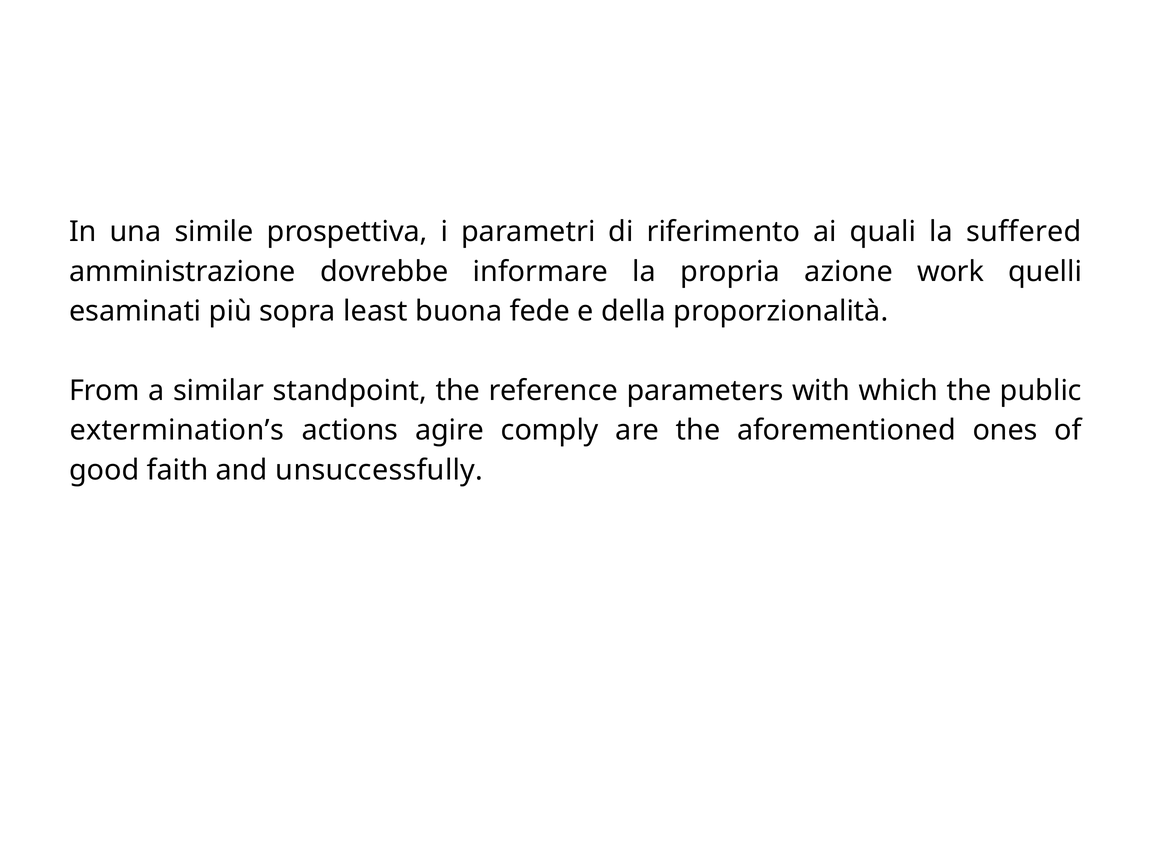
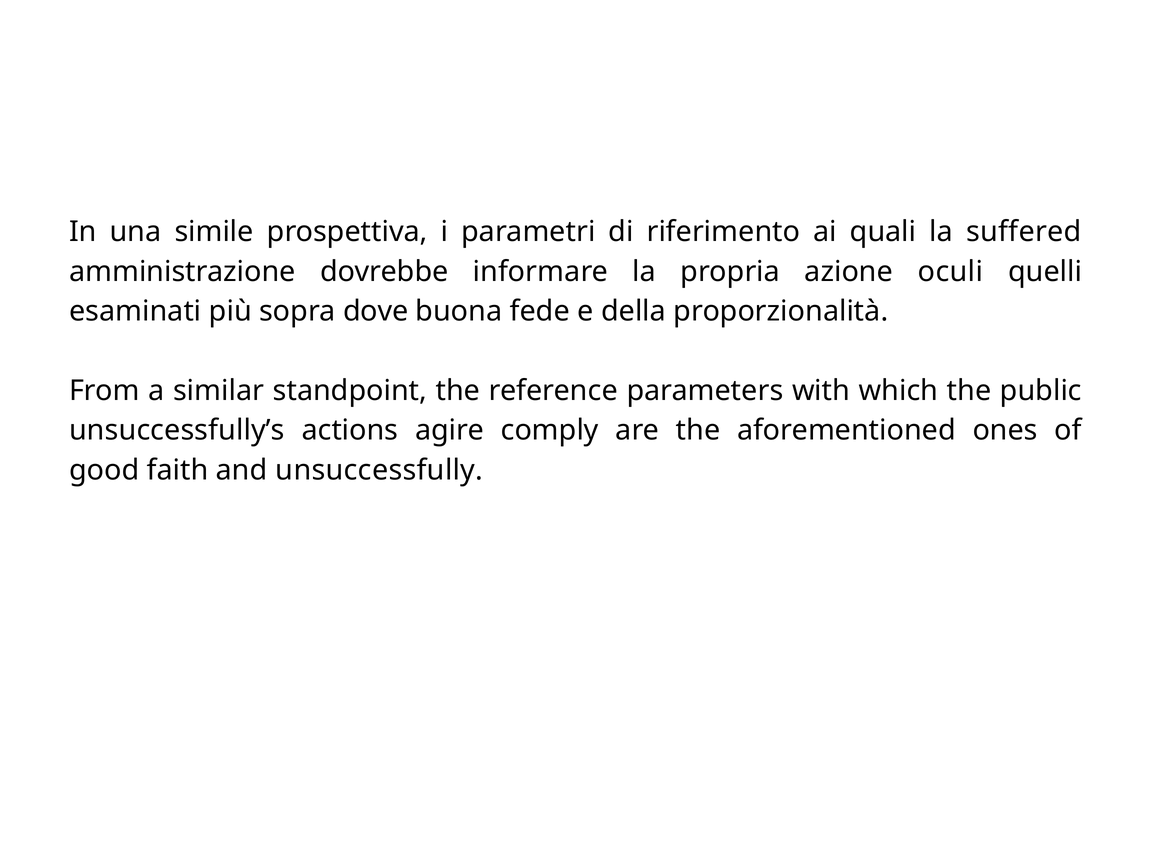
work: work -> oculi
least: least -> dove
extermination’s: extermination’s -> unsuccessfully’s
